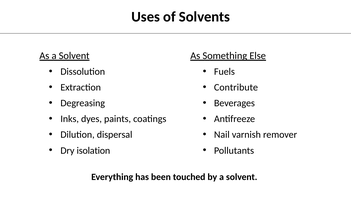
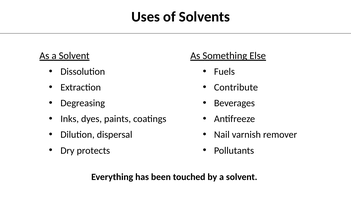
isolation: isolation -> protects
